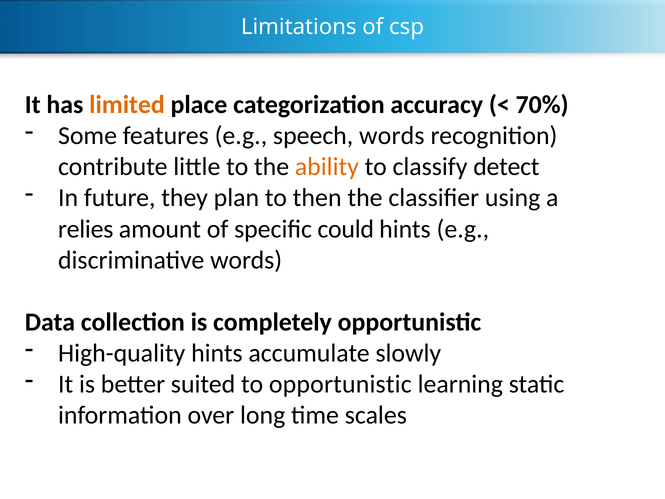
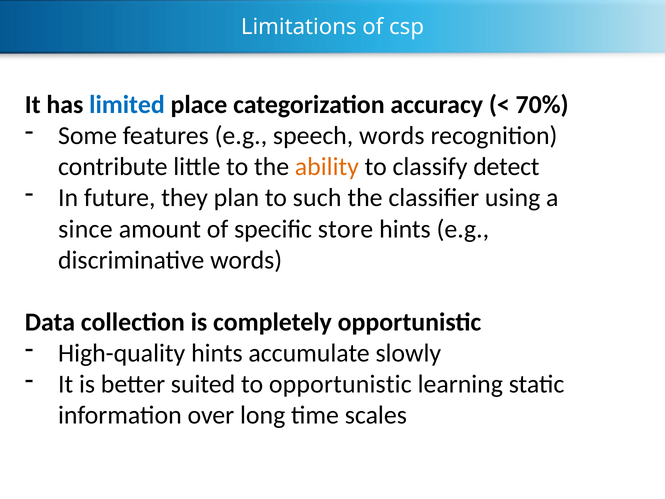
limited colour: orange -> blue
then: then -> such
relies: relies -> since
could: could -> store
